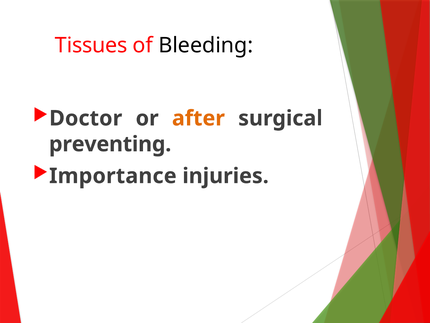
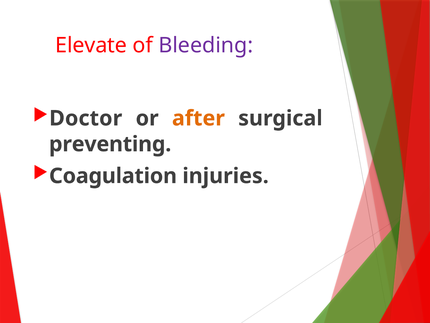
Tissues: Tissues -> Elevate
Bleeding colour: black -> purple
Importance: Importance -> Coagulation
